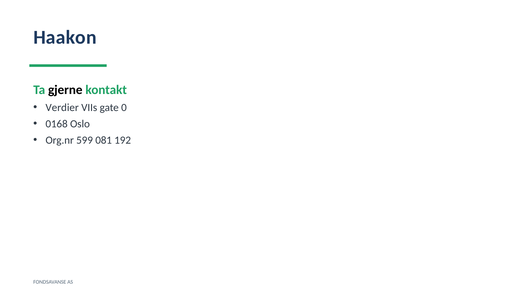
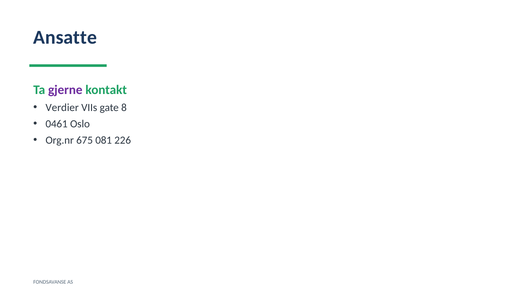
Haakon: Haakon -> Ansatte
gjerne colour: black -> purple
0: 0 -> 8
0168: 0168 -> 0461
599: 599 -> 675
192: 192 -> 226
